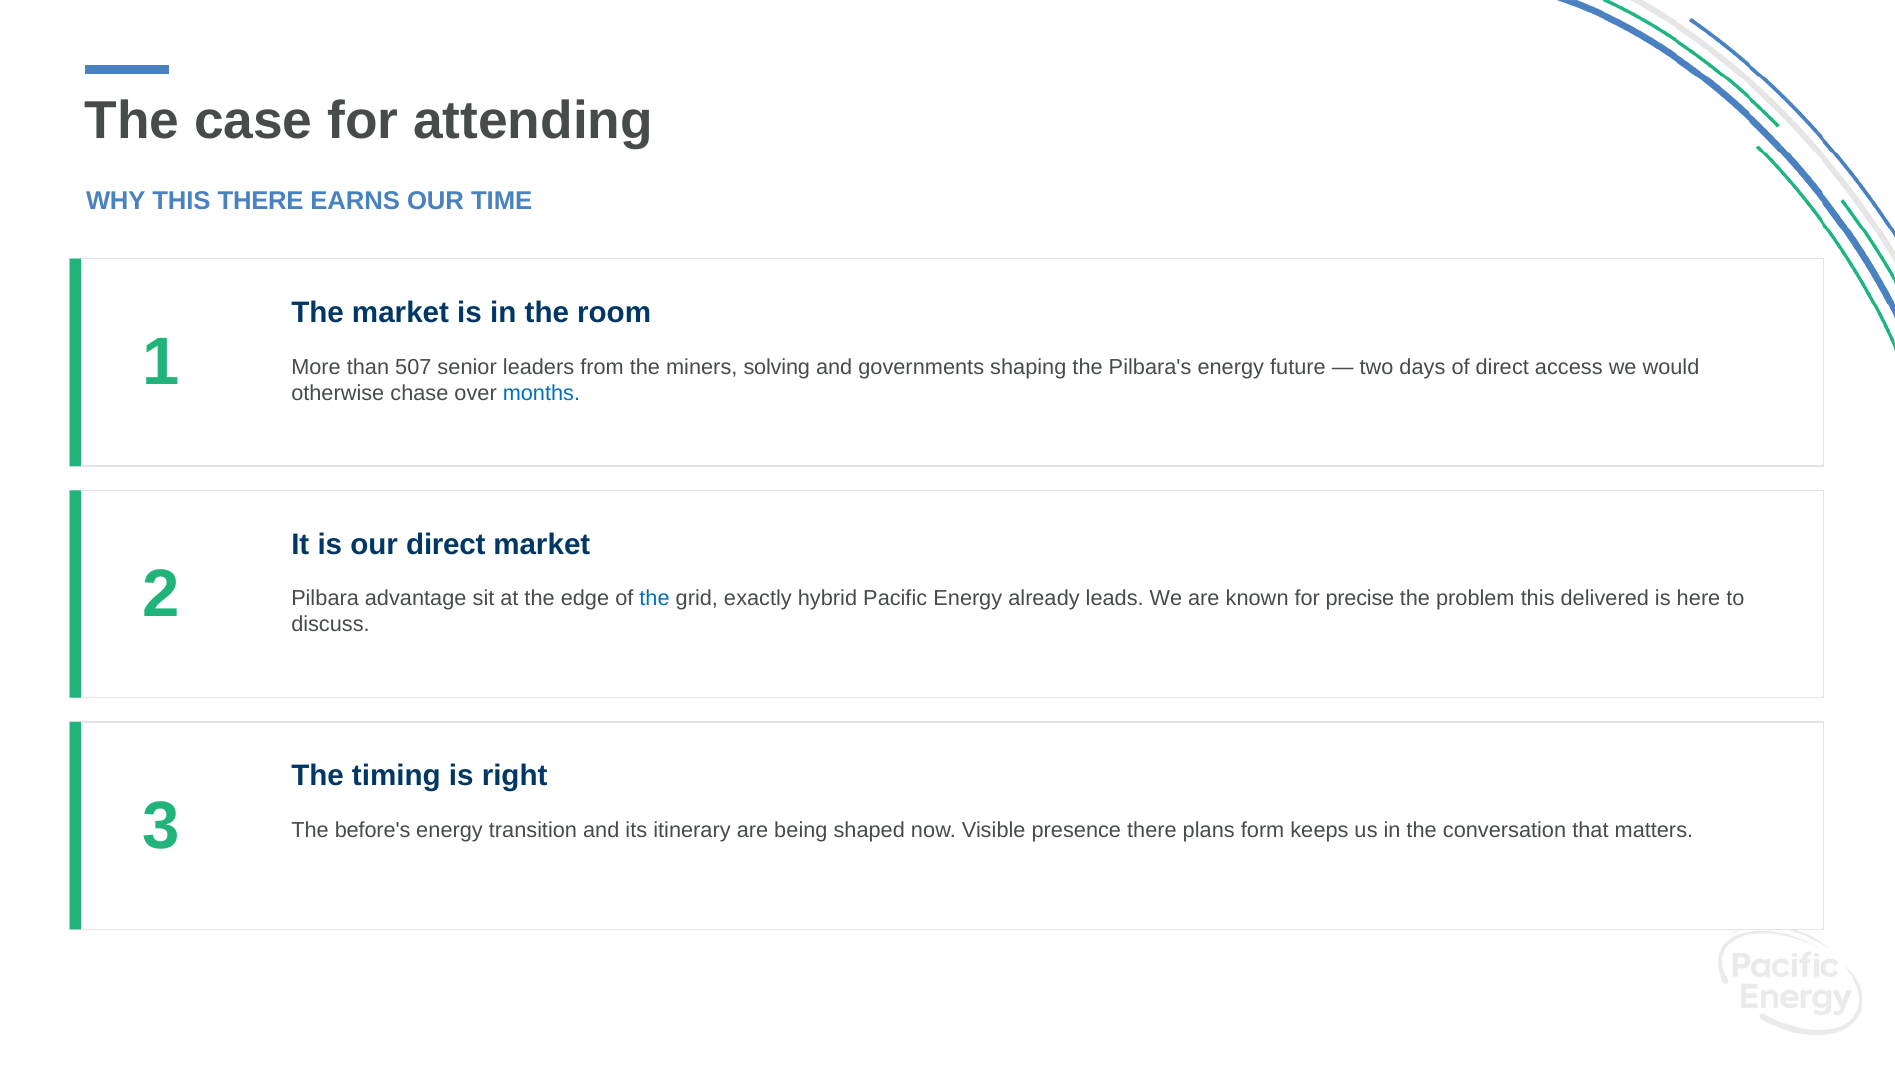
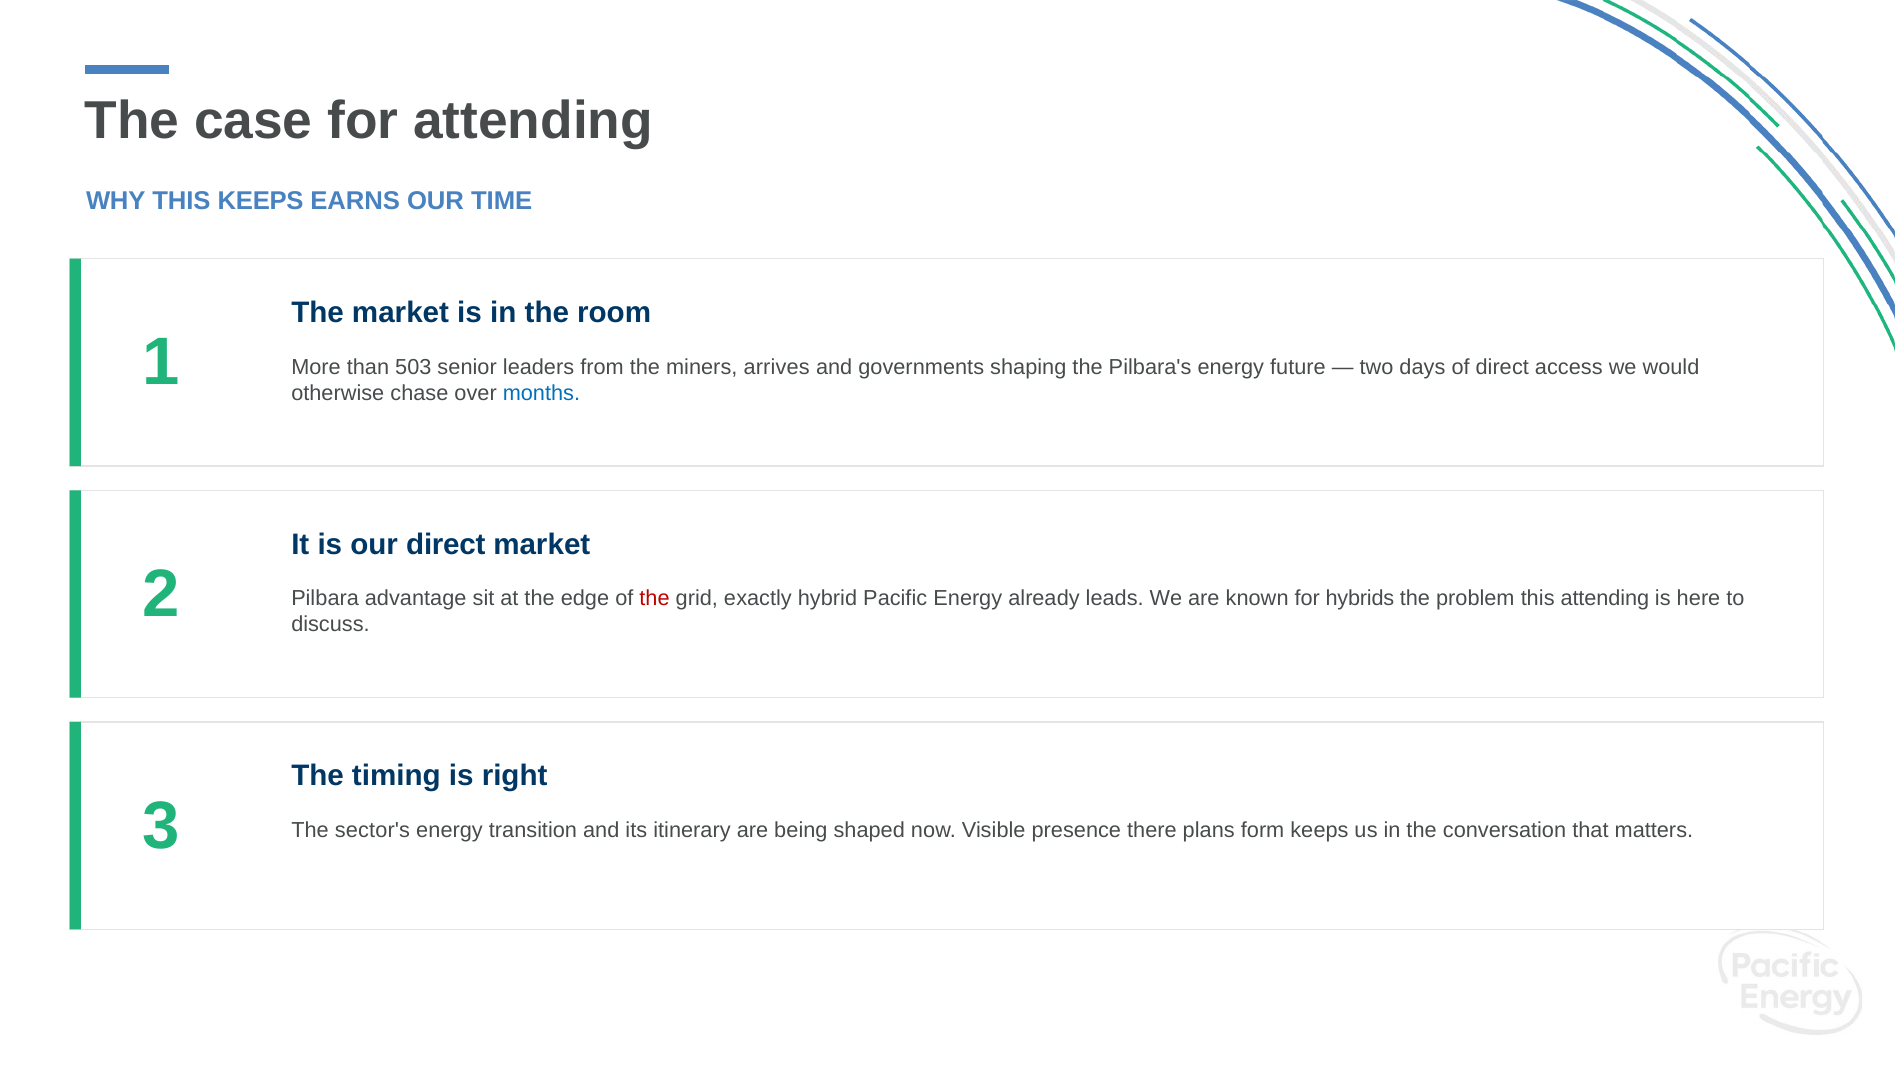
THIS THERE: THERE -> KEEPS
507: 507 -> 503
solving: solving -> arrives
the at (654, 599) colour: blue -> red
precise: precise -> hybrids
this delivered: delivered -> attending
before's: before's -> sector's
